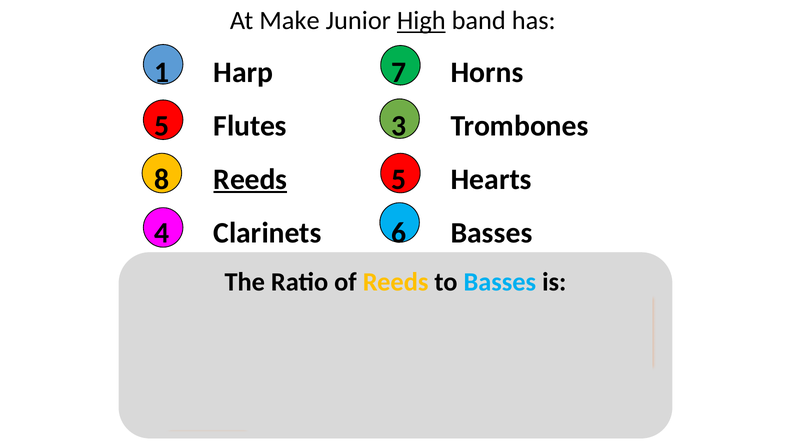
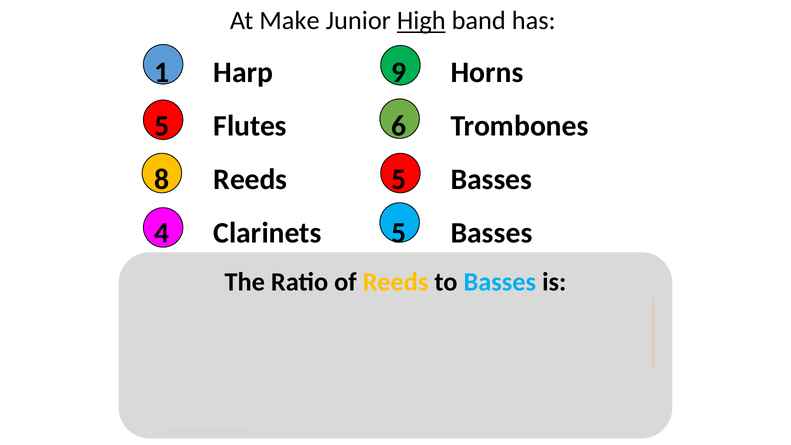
Harp 7: 7 -> 9
3: 3 -> 6
Reeds at (250, 179) underline: present -> none
Hearts at (491, 179): Hearts -> Basses
Clarinets 6: 6 -> 5
